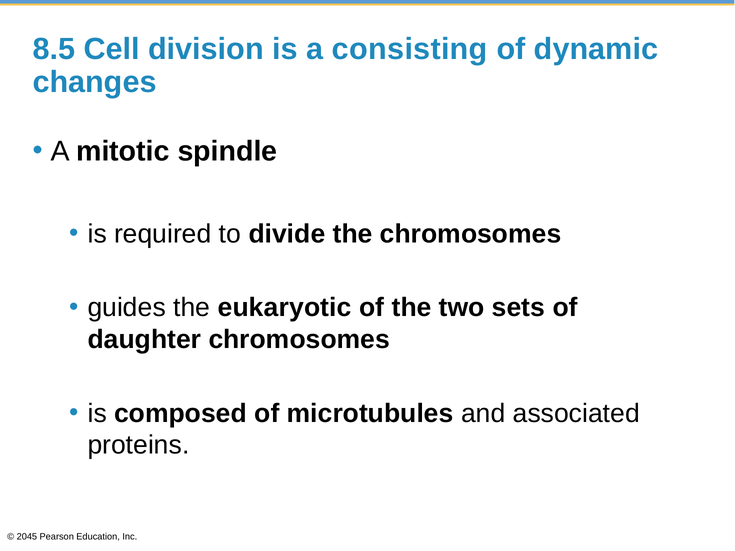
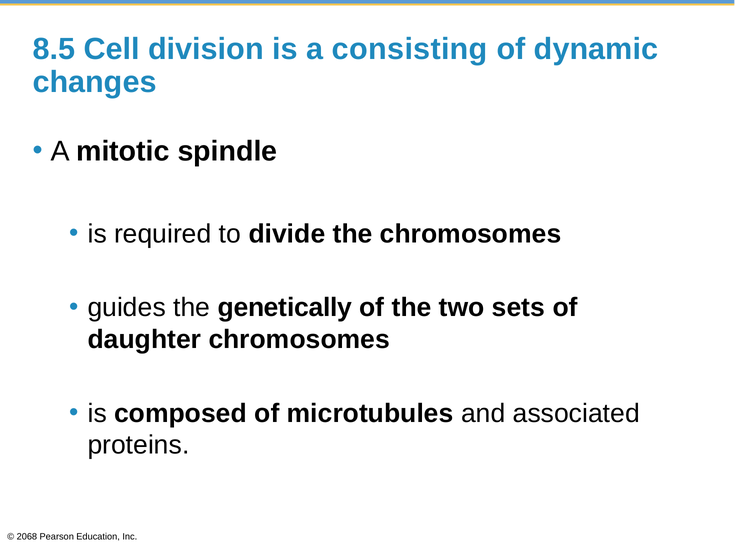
eukaryotic: eukaryotic -> genetically
2045: 2045 -> 2068
